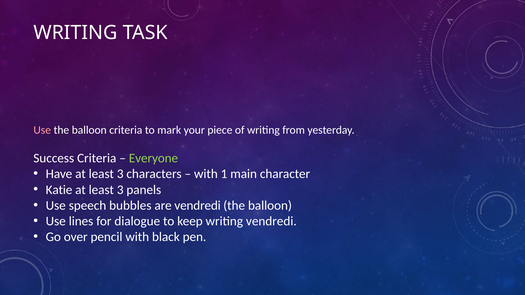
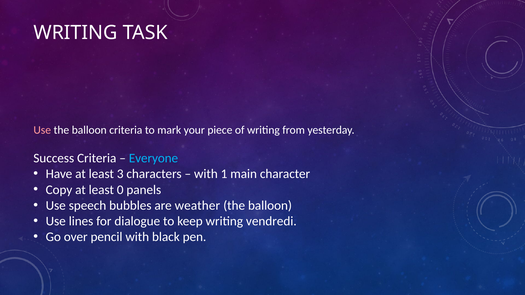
Everyone colour: light green -> light blue
Katie: Katie -> Copy
3 at (120, 190): 3 -> 0
are vendredi: vendredi -> weather
